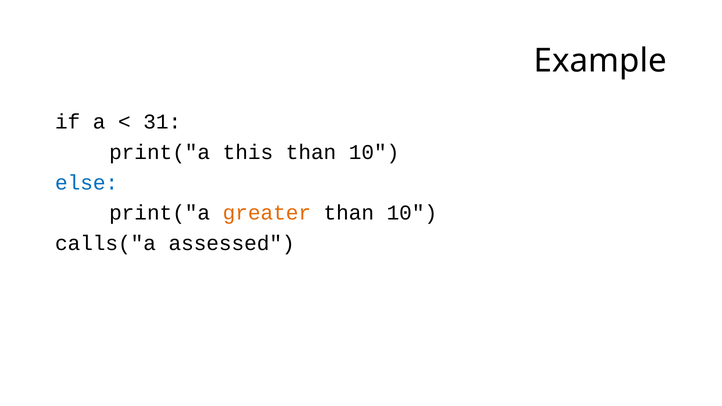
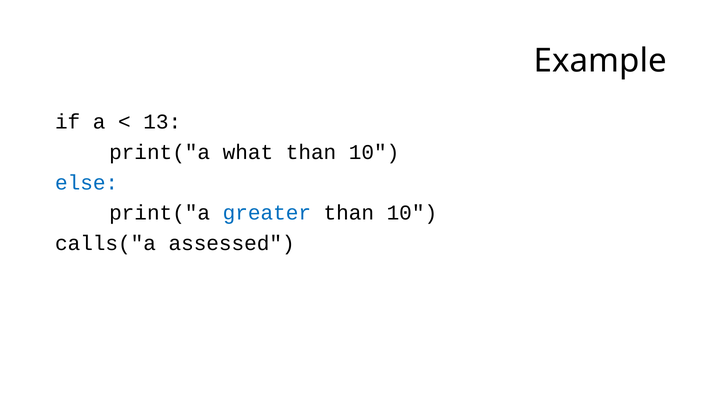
31: 31 -> 13
this: this -> what
greater colour: orange -> blue
